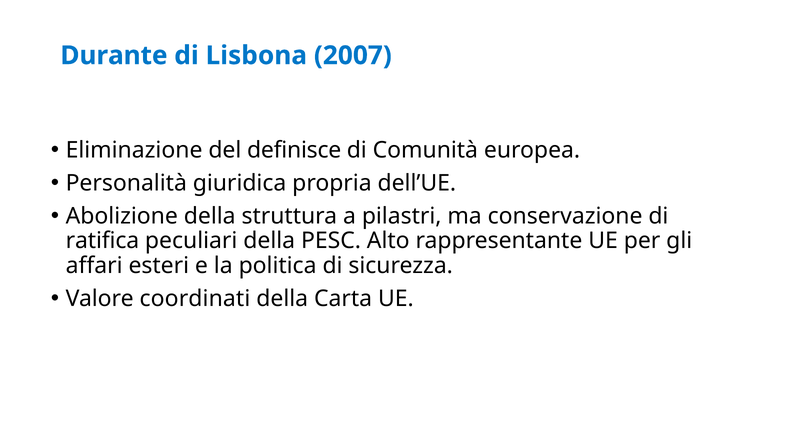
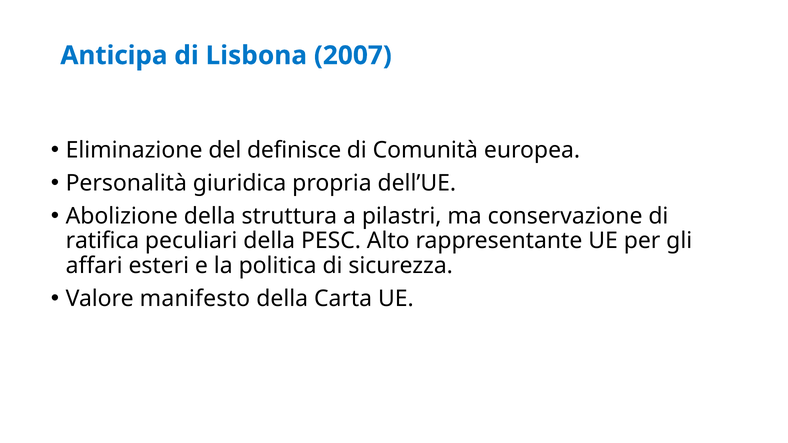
Durante: Durante -> Anticipa
coordinati: coordinati -> manifesto
